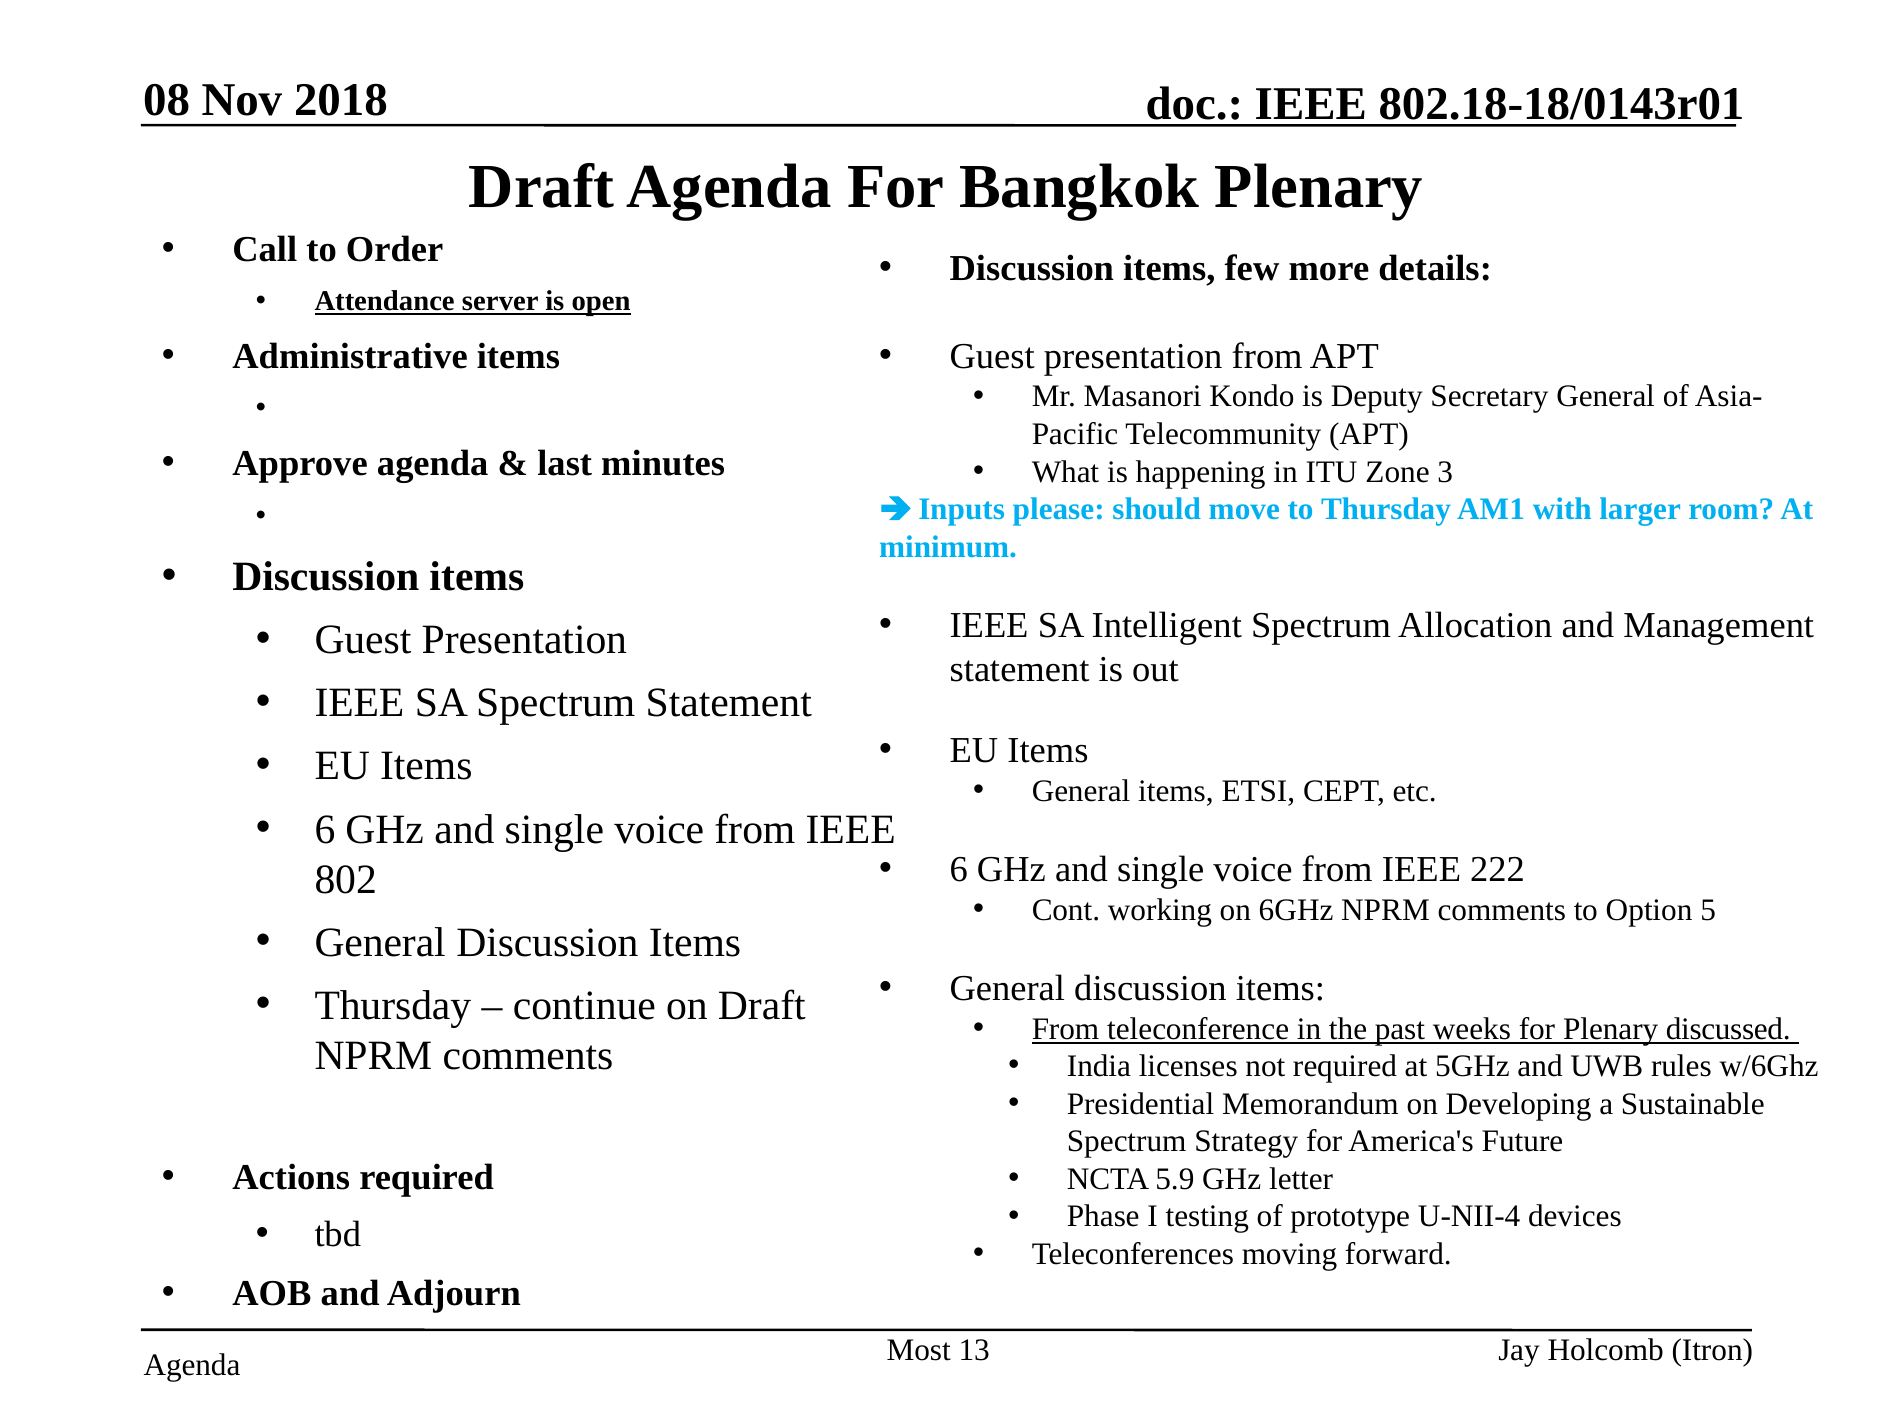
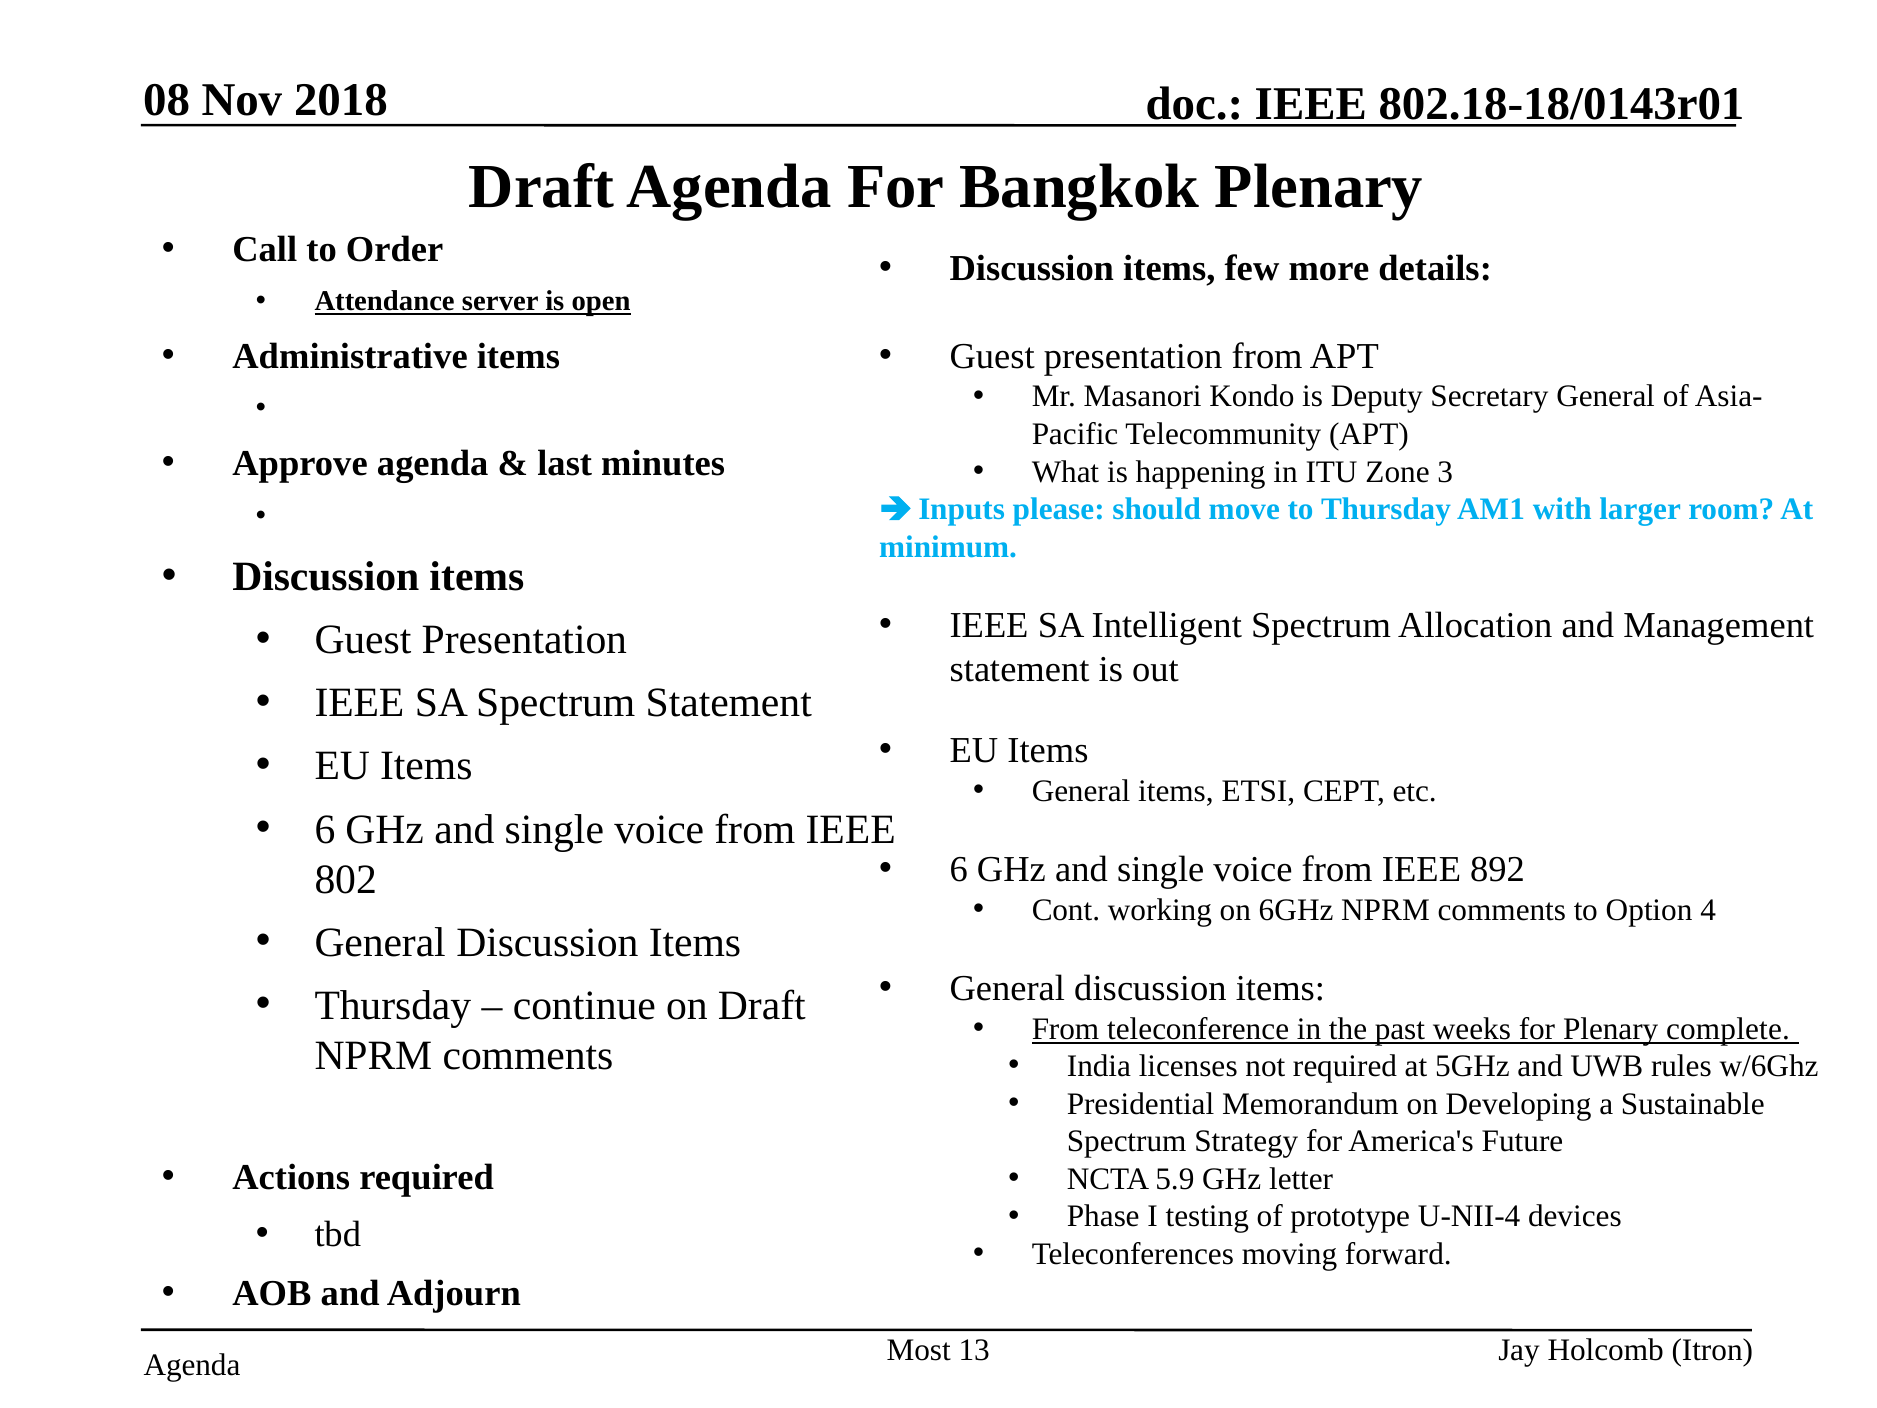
222: 222 -> 892
5: 5 -> 4
discussed: discussed -> complete
